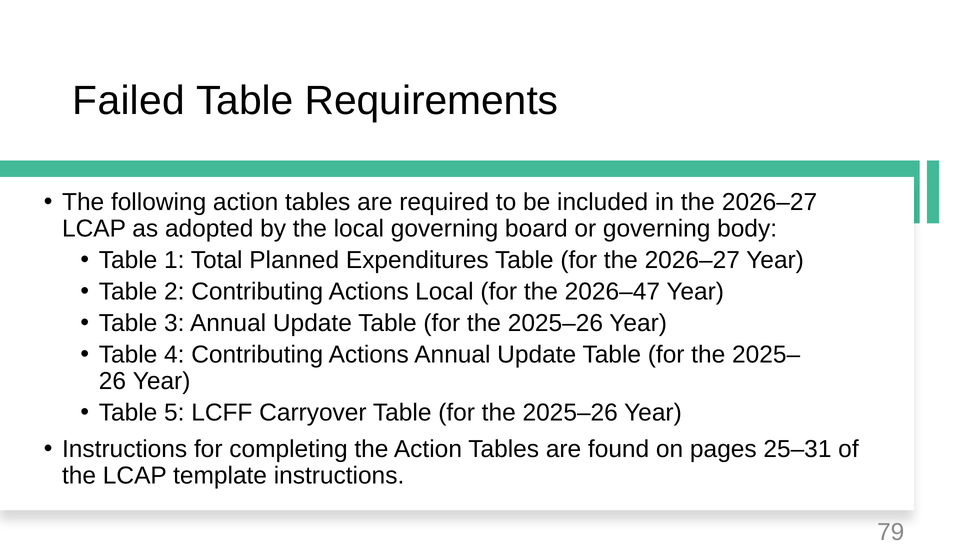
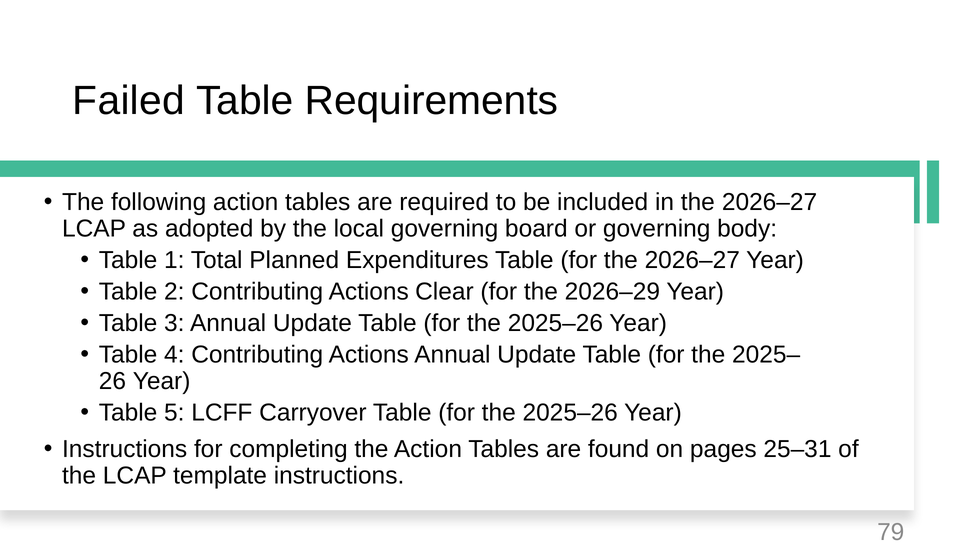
Actions Local: Local -> Clear
2026–47: 2026–47 -> 2026–29
